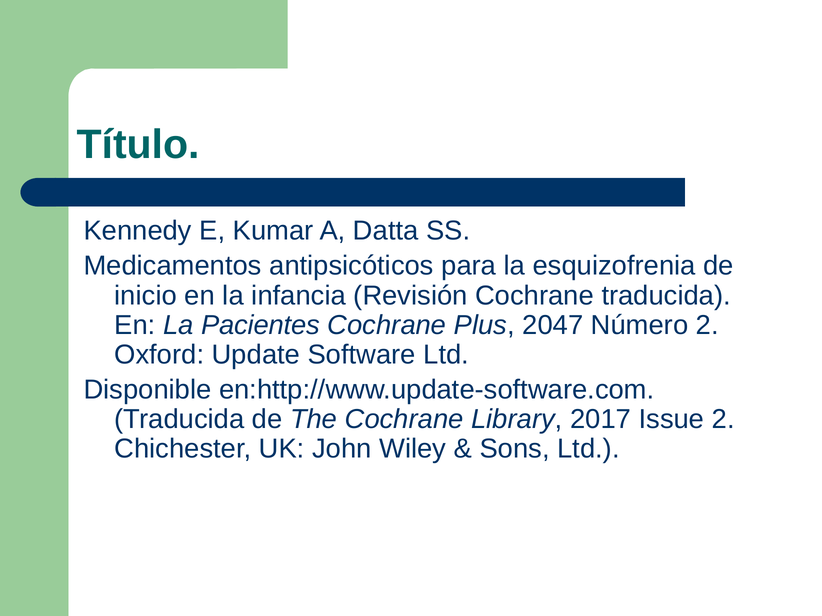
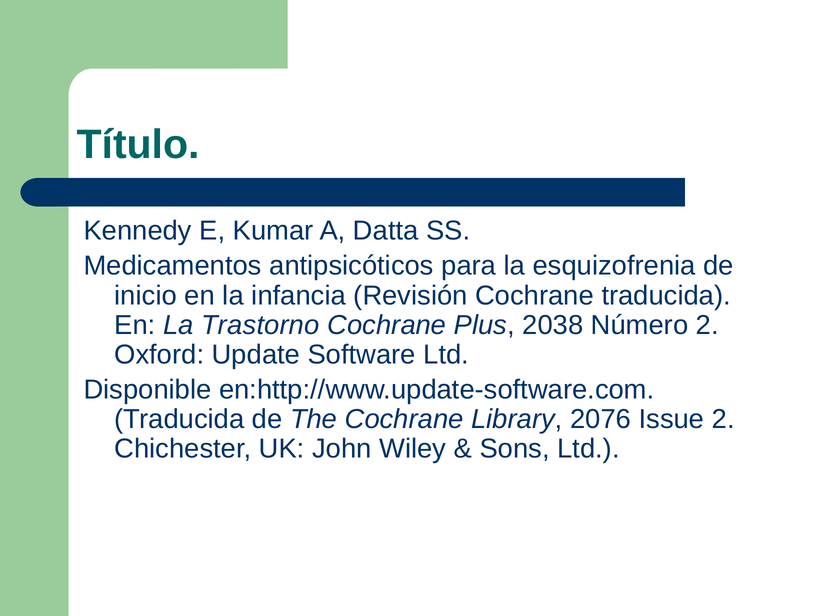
Pacientes: Pacientes -> Trastorno
2047: 2047 -> 2038
2017: 2017 -> 2076
